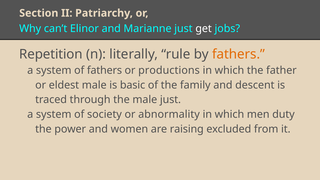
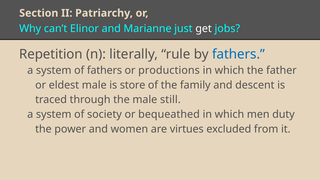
fathers at (239, 54) colour: orange -> blue
basic: basic -> store
male just: just -> still
abnormality: abnormality -> bequeathed
raising: raising -> virtues
